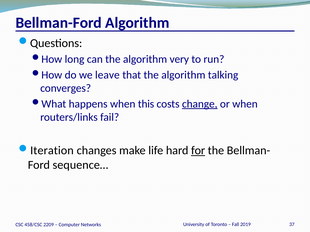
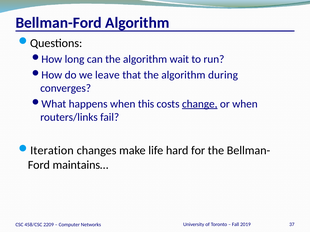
very: very -> wait
talking: talking -> during
for underline: present -> none
sequence…: sequence… -> maintains…
